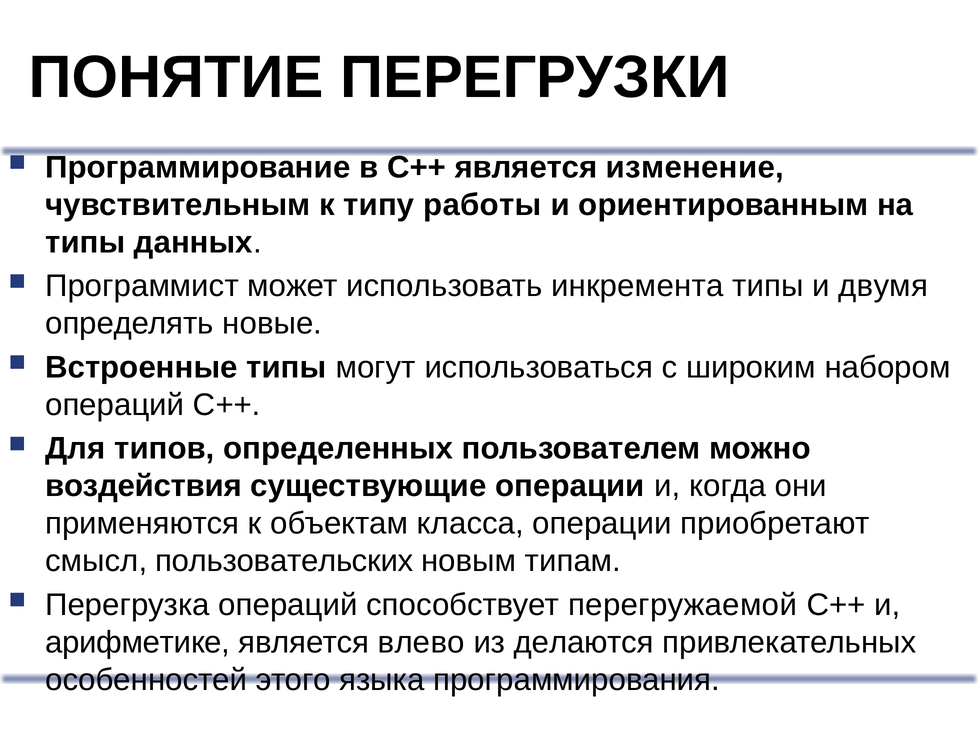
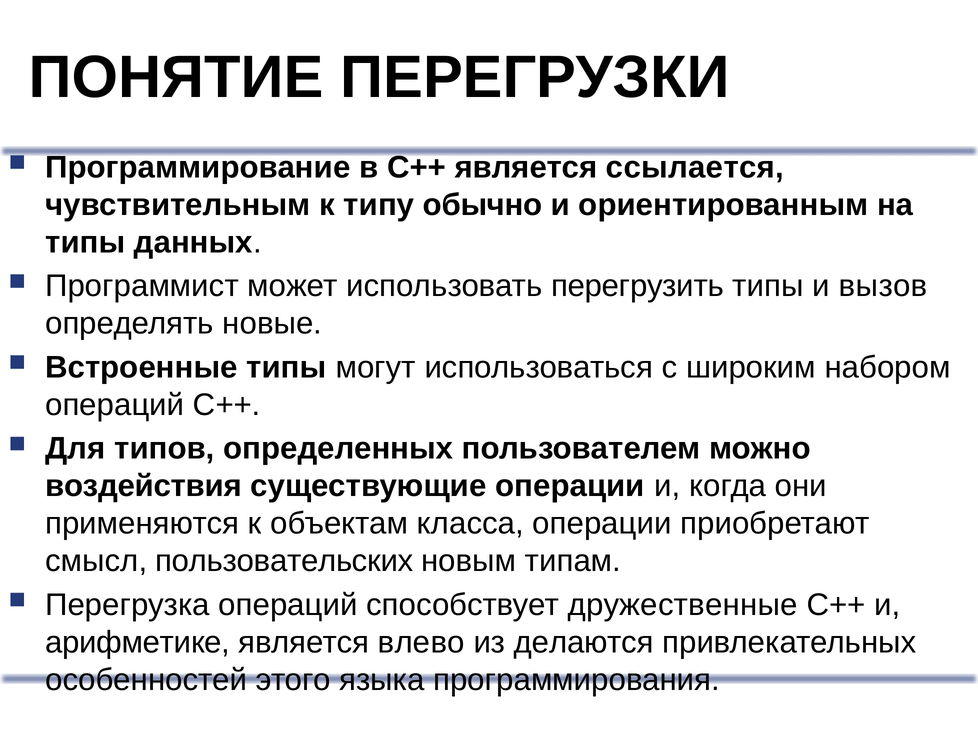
изменение: изменение -> ссылается
работы: работы -> обычно
инкремента: инкремента -> перегрузить
двумя: двумя -> вызов
перегружаемой: перегружаемой -> дружественные
